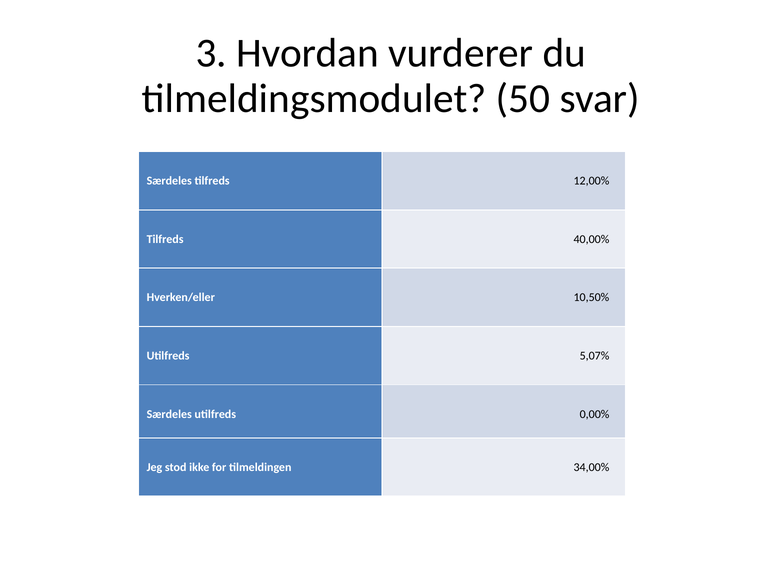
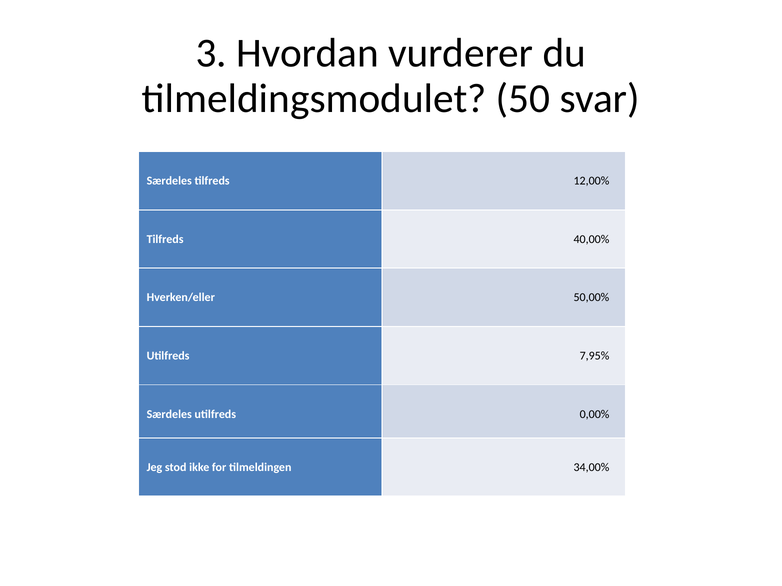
10,50%: 10,50% -> 50,00%
5,07%: 5,07% -> 7,95%
